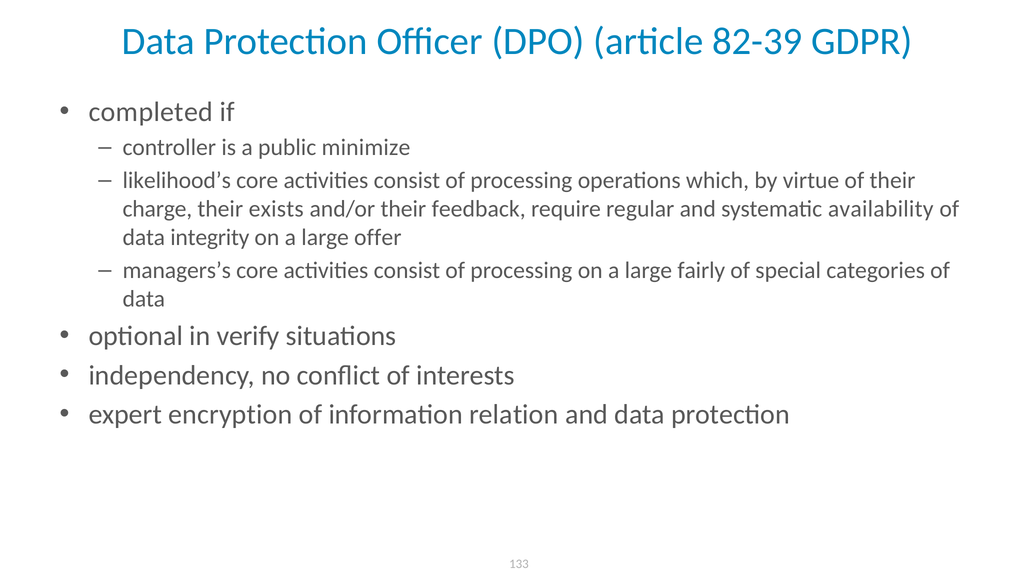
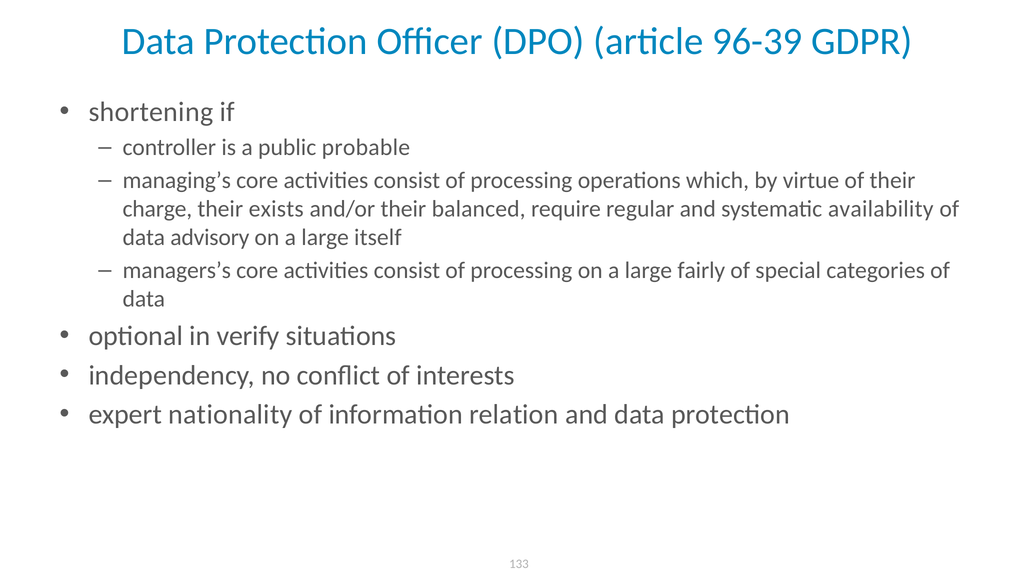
82-39: 82-39 -> 96-39
completed: completed -> shortening
minimize: minimize -> probable
likelihood’s: likelihood’s -> managing’s
feedback: feedback -> balanced
integrity: integrity -> advisory
offer: offer -> itself
encryption: encryption -> nationality
